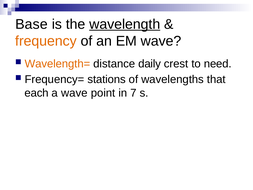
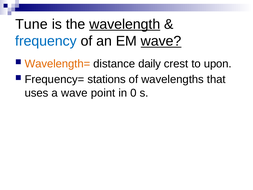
Base: Base -> Tune
frequency colour: orange -> blue
wave at (161, 41) underline: none -> present
need: need -> upon
each: each -> uses
7: 7 -> 0
